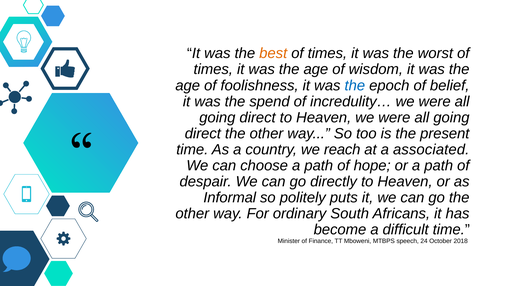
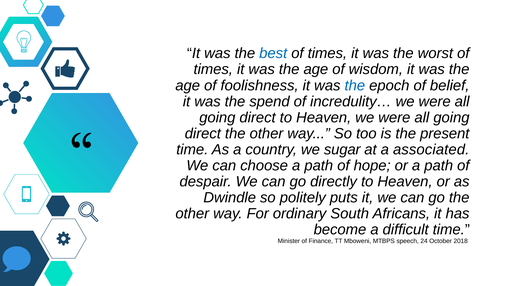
best colour: orange -> blue
reach: reach -> sugar
Informal: Informal -> Dwindle
